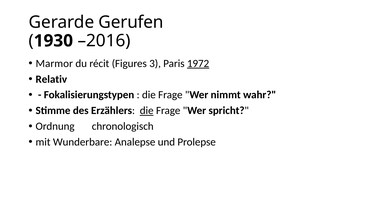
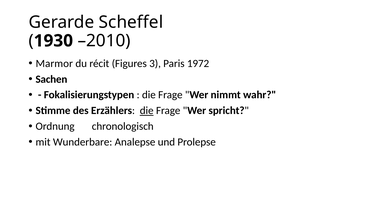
Gerufen: Gerufen -> Scheffel
–2016: –2016 -> –2010
1972 underline: present -> none
Relativ: Relativ -> Sachen
